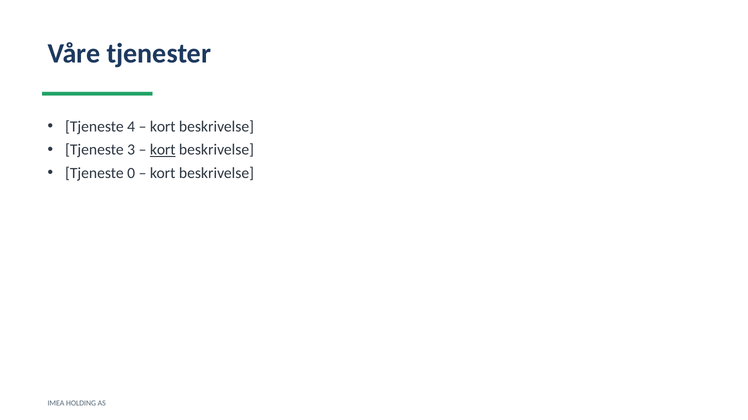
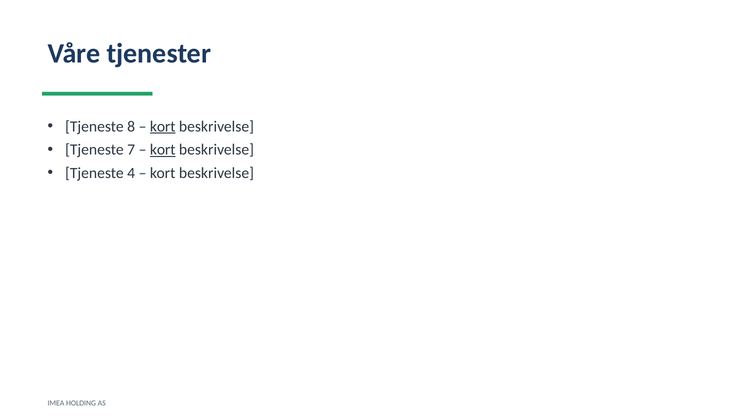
4: 4 -> 8
kort at (163, 127) underline: none -> present
3: 3 -> 7
0: 0 -> 4
